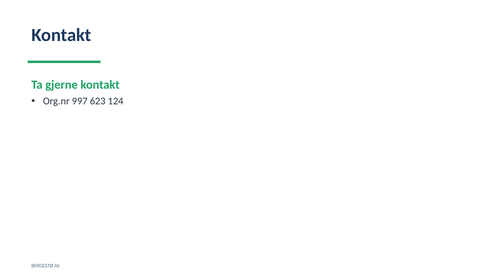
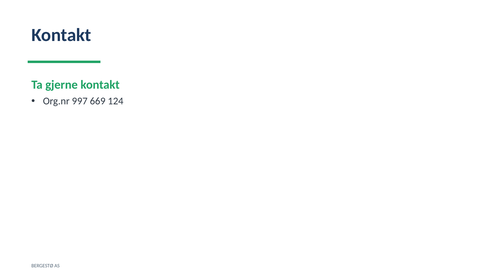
623: 623 -> 669
